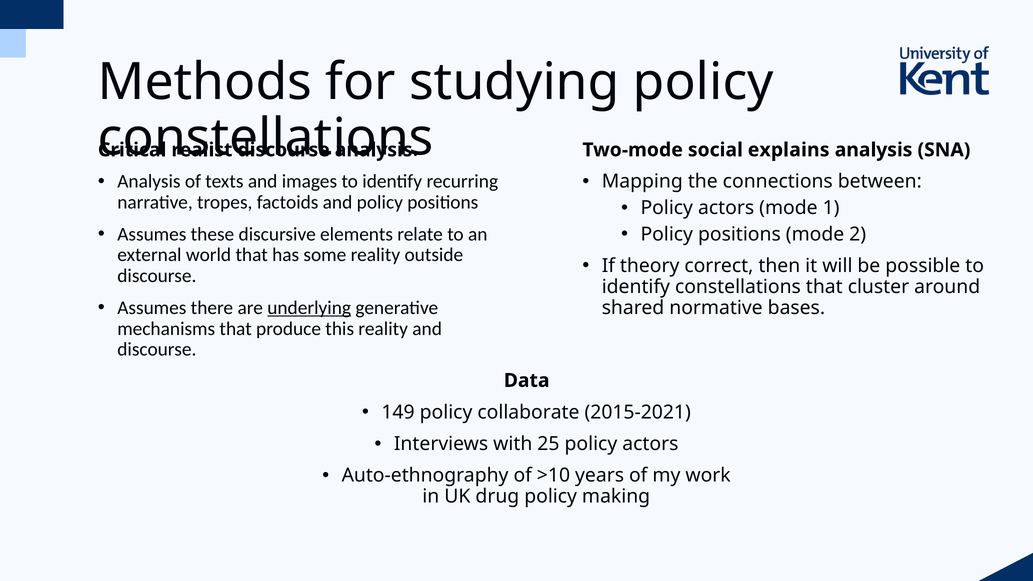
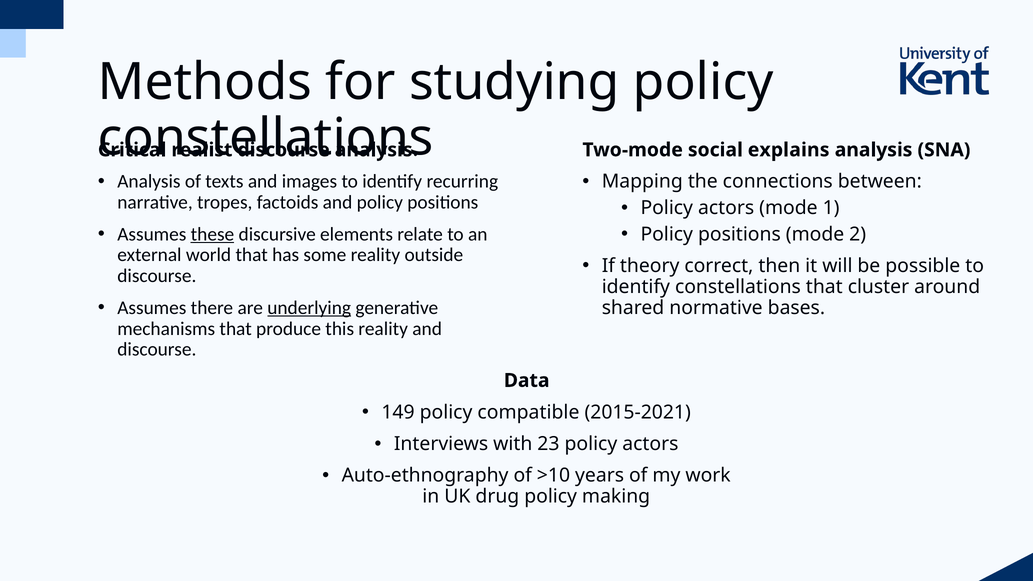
these underline: none -> present
collaborate: collaborate -> compatible
25: 25 -> 23
